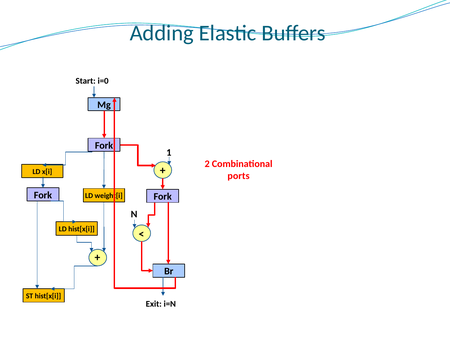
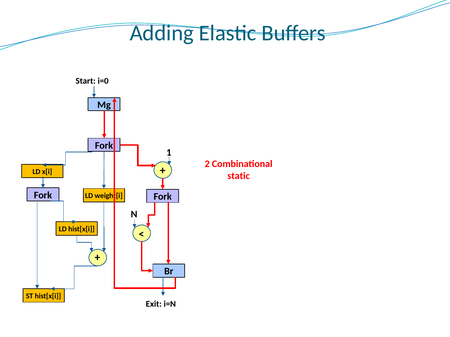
ports: ports -> static
